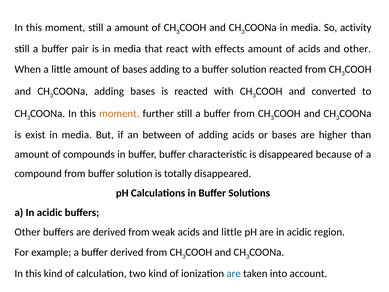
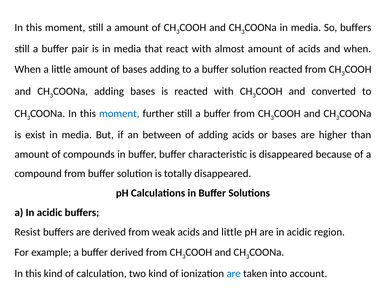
So activity: activity -> buffers
effects: effects -> almost
and other: other -> when
moment at (119, 113) colour: orange -> blue
Other at (27, 232): Other -> Resist
